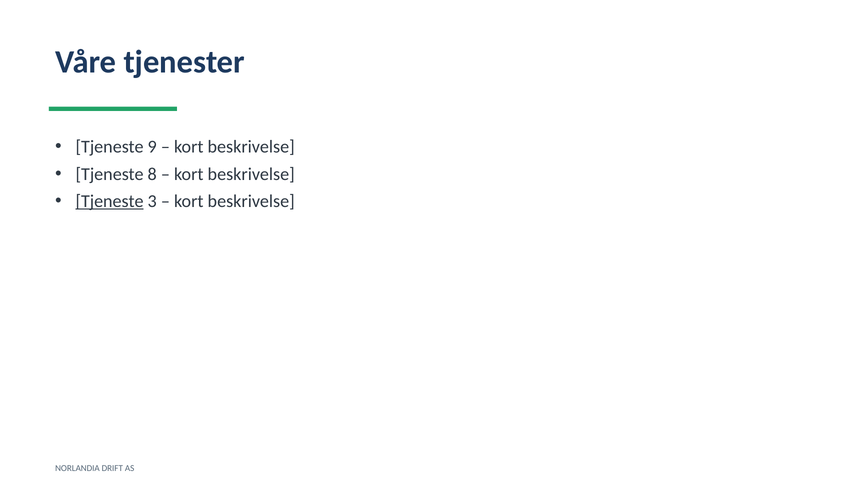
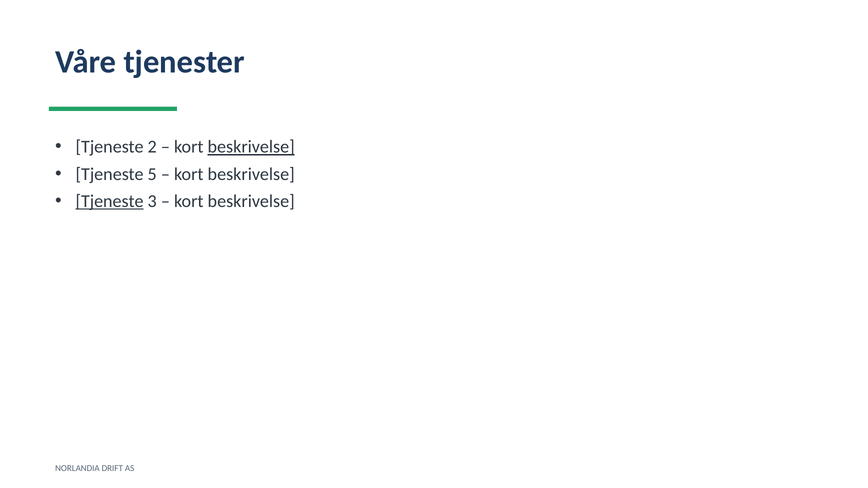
9: 9 -> 2
beskrivelse at (251, 147) underline: none -> present
8: 8 -> 5
